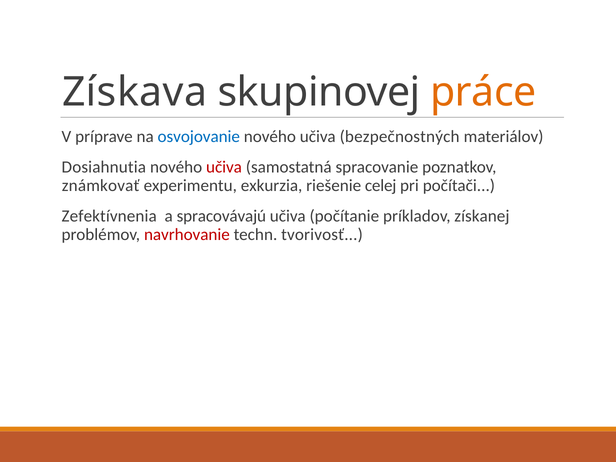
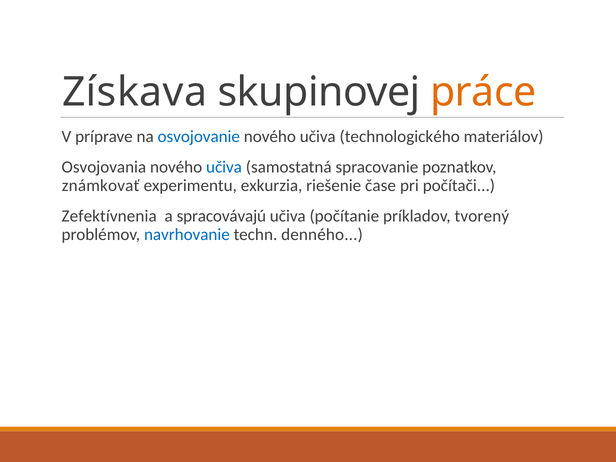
bezpečnostných: bezpečnostných -> technologického
Dosiahnutia: Dosiahnutia -> Osvojovania
učiva at (224, 167) colour: red -> blue
celej: celej -> čase
získanej: získanej -> tvorený
navrhovanie colour: red -> blue
tvorivosť: tvorivosť -> denného
